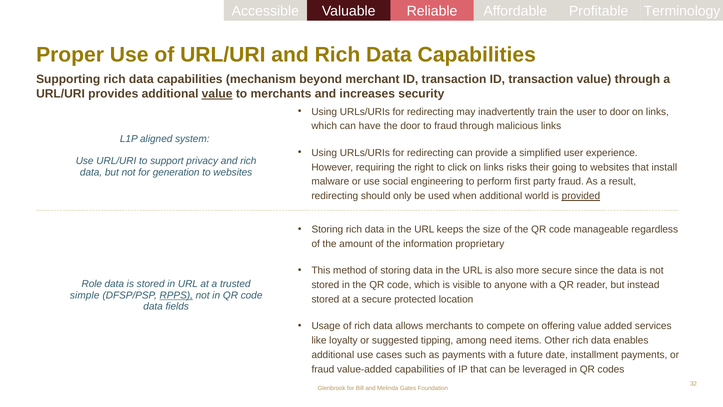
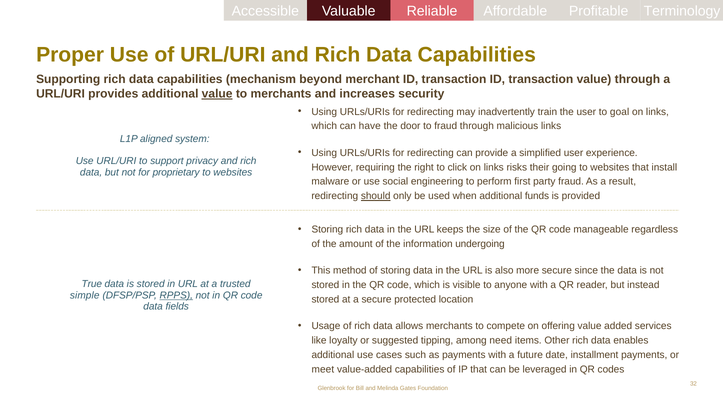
to door: door -> goal
generation: generation -> proprietary
should underline: none -> present
world: world -> funds
provided underline: present -> none
proprietary: proprietary -> undergoing
Role: Role -> True
fraud at (323, 369): fraud -> meet
